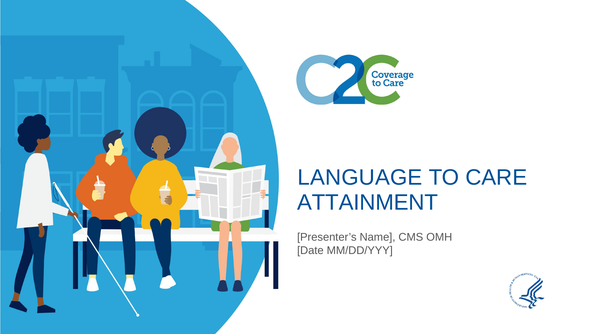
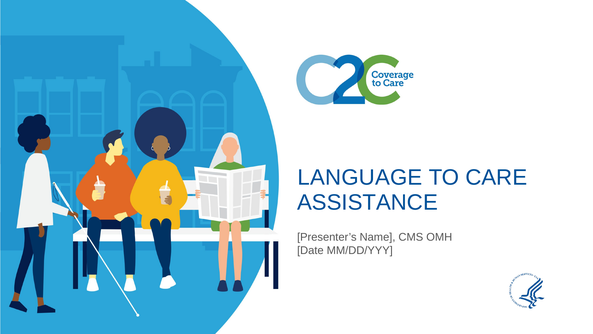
ATTAINMENT: ATTAINMENT -> ASSISTANCE
